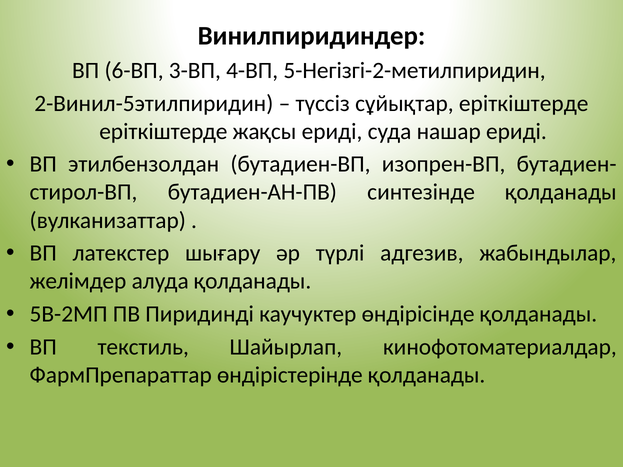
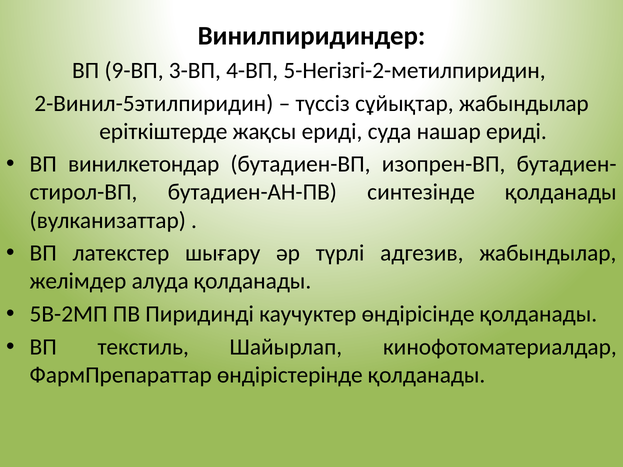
6-ВП: 6-ВП -> 9-ВП
сұйықтар еріткіштерде: еріткіштерде -> жабындылар
этилбензолдан: этилбензолдан -> винилкетондар
